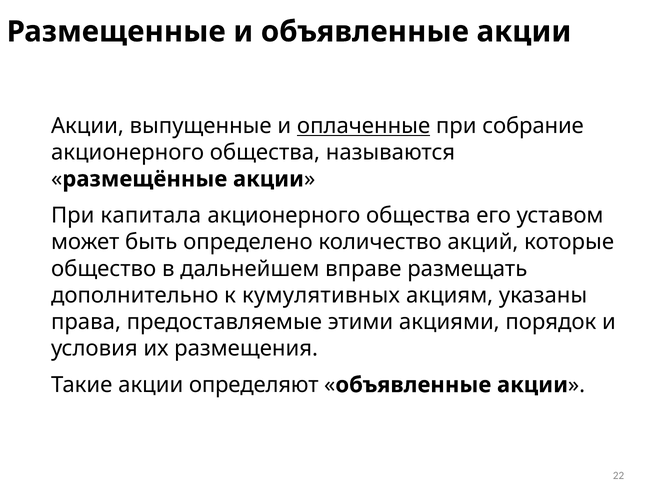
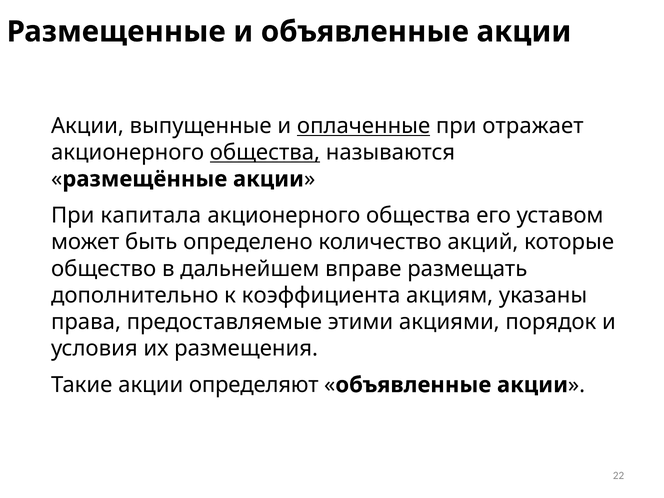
собрание: собрание -> отражает
общества at (265, 153) underline: none -> present
кумулятивных: кумулятивных -> коэффициента
